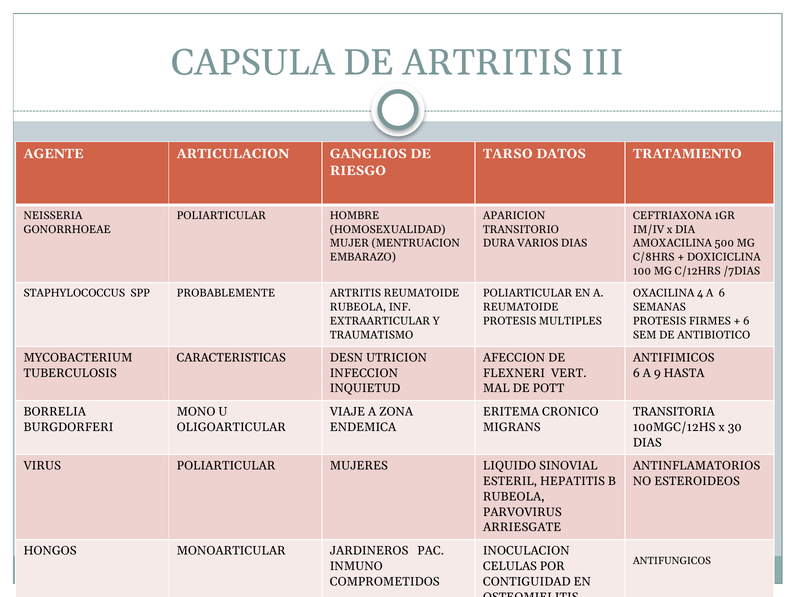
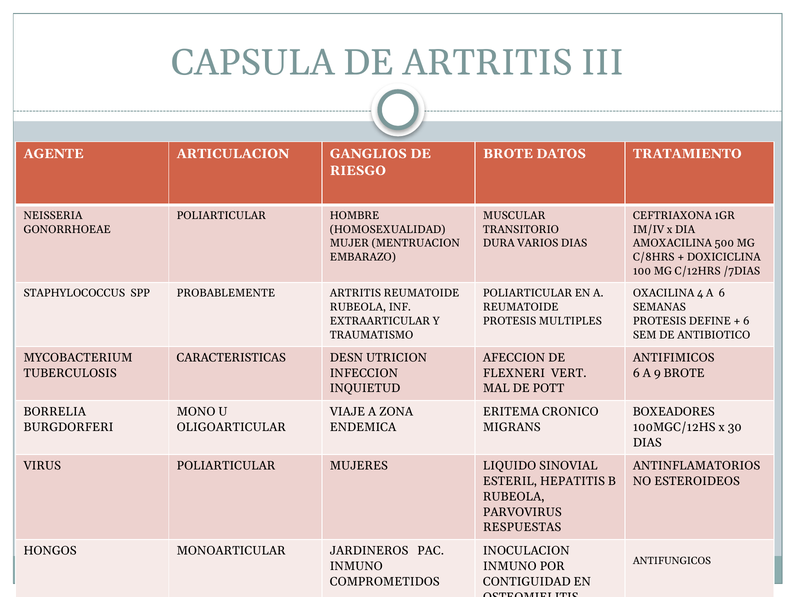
TARSO at (508, 154): TARSO -> BROTE
APARICION: APARICION -> MUSCULAR
FIRMES: FIRMES -> DEFINE
9 HASTA: HASTA -> BROTE
TRANSITORIA: TRANSITORIA -> BOXEADORES
ARRIESGATE: ARRIESGATE -> RESPUESTAS
CELULAS at (510, 566): CELULAS -> INMUNO
